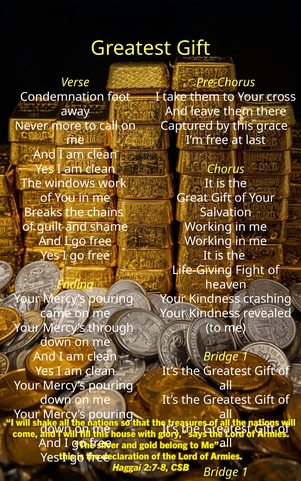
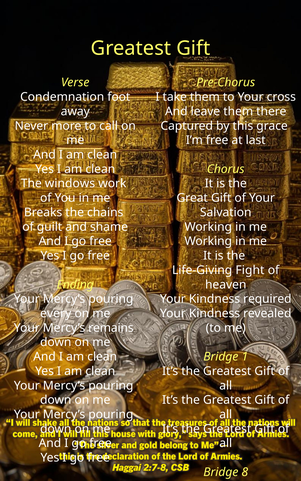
crashing: crashing -> required
came: came -> every
through: through -> remains
1 at (245, 473): 1 -> 8
